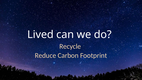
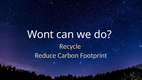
Lived: Lived -> Wont
